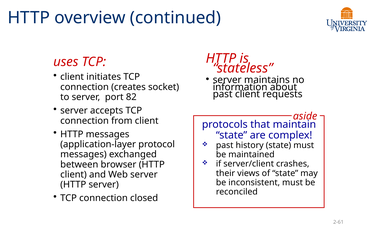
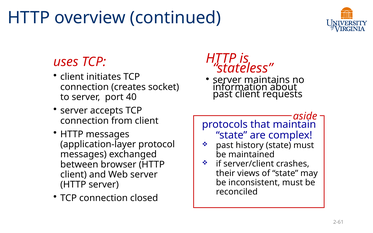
82: 82 -> 40
